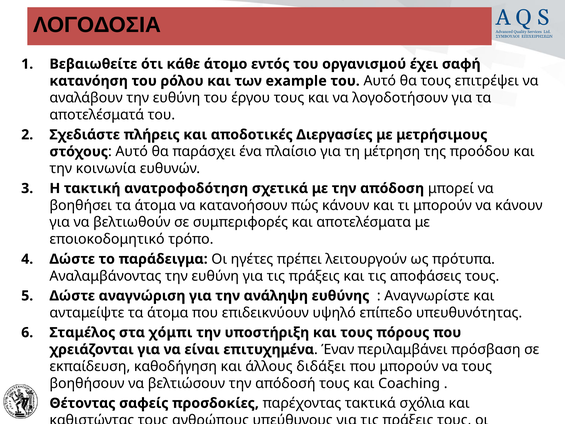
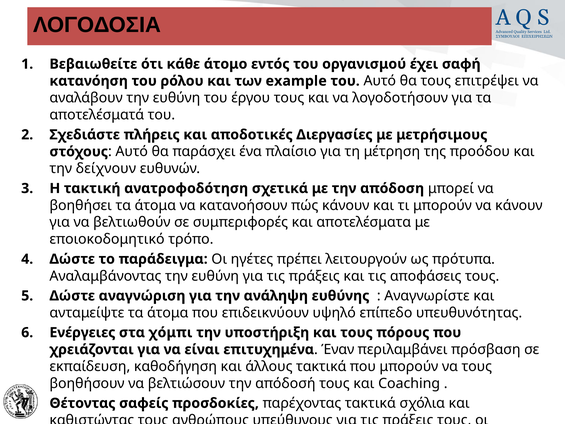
κοινωνία: κοινωνία -> δείχνουν
Σταμέλος: Σταμέλος -> Ενέργειες
άλλους διδάξει: διδάξει -> τακτικά
